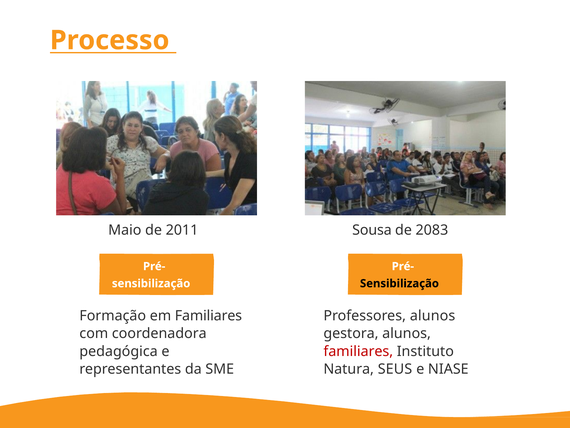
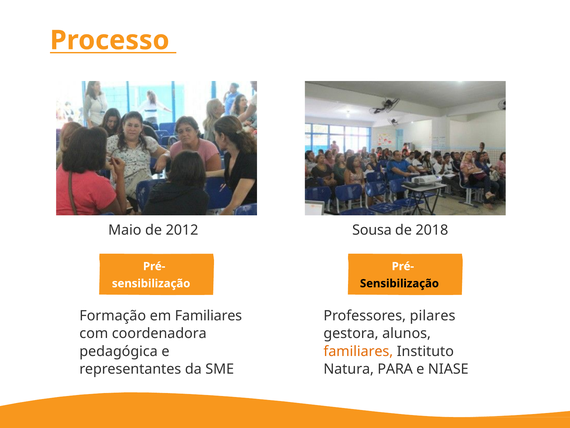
2011: 2011 -> 2012
2083: 2083 -> 2018
Professores alunos: alunos -> pilares
familiares at (358, 351) colour: red -> orange
SEUS: SEUS -> PARA
